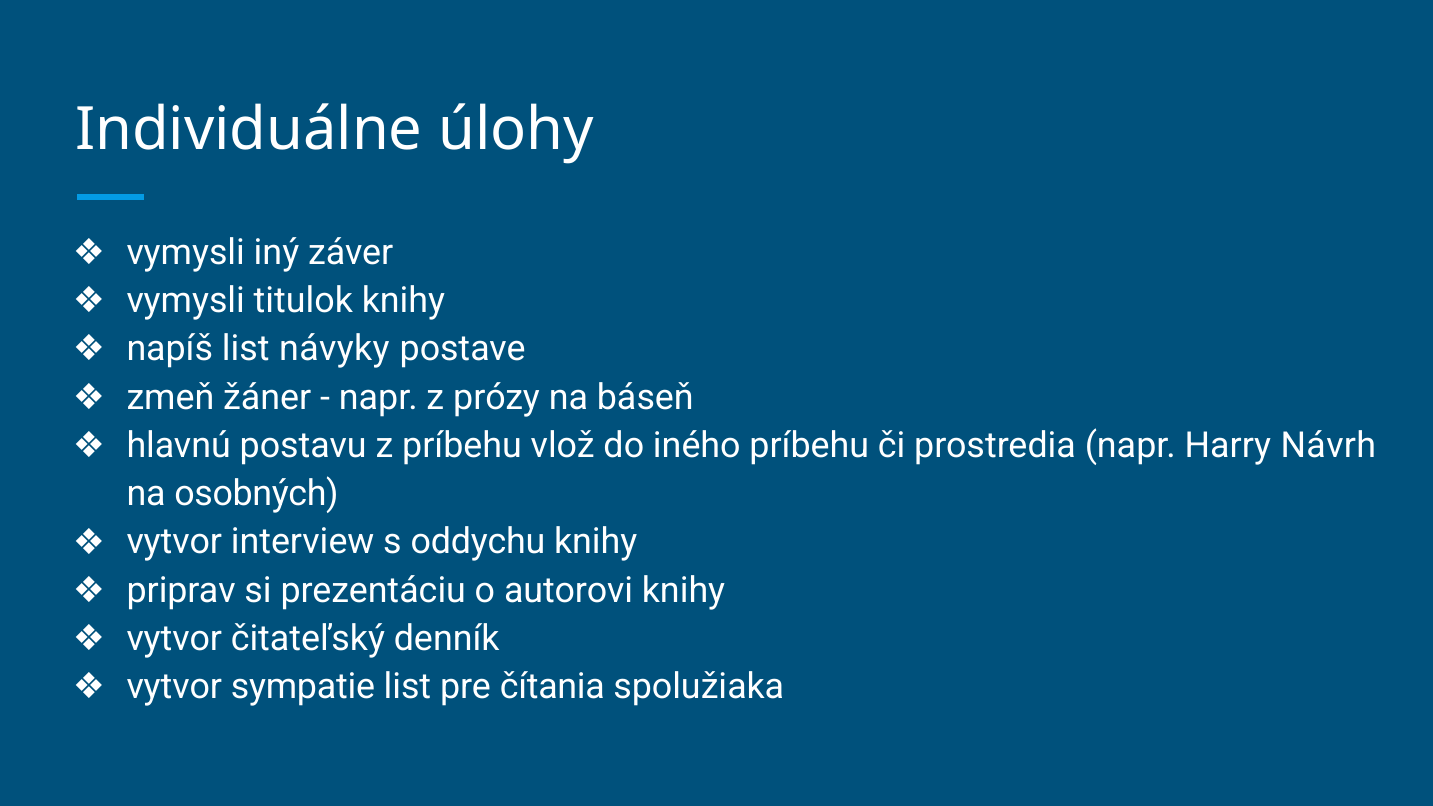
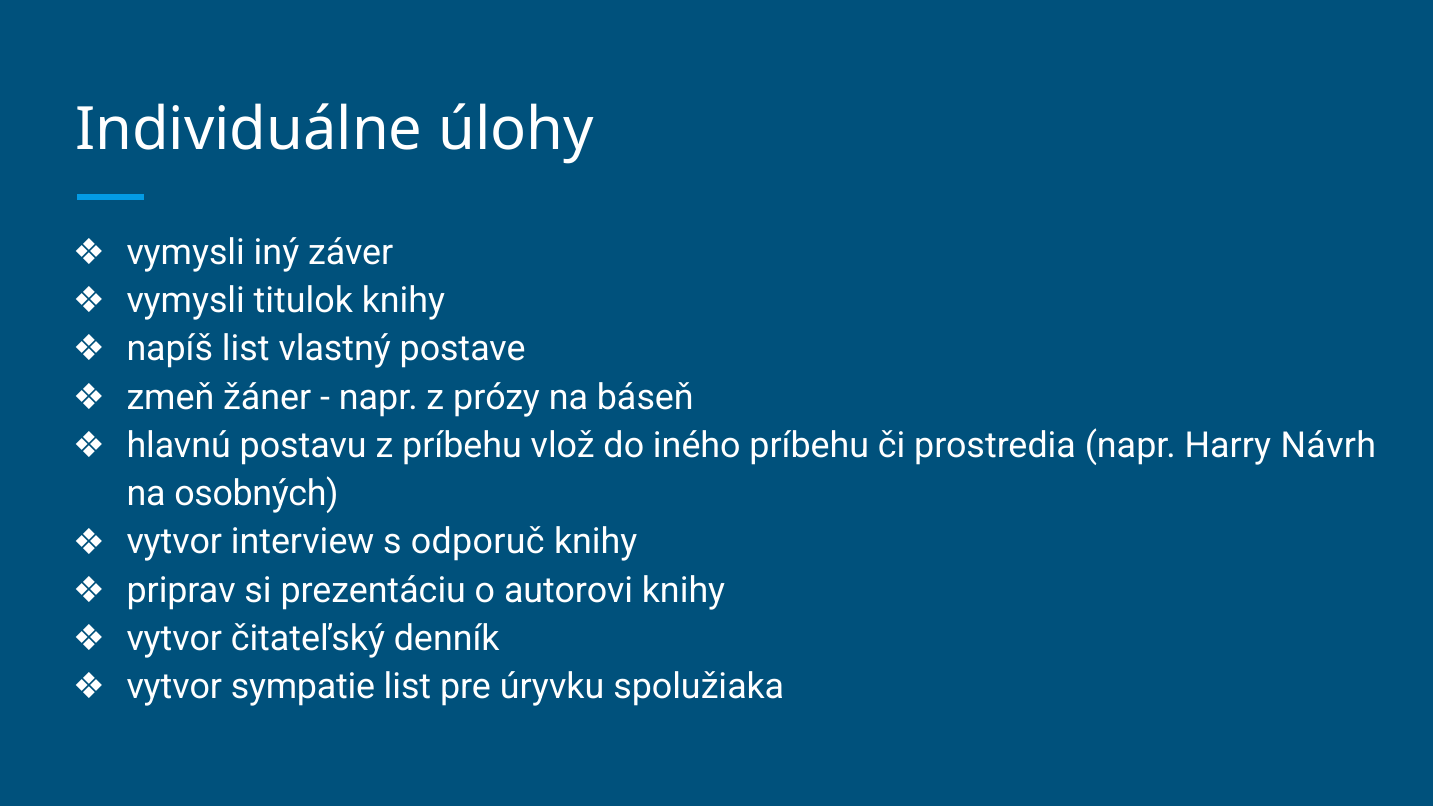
návyky: návyky -> vlastný
oddychu: oddychu -> odporuč
čítania: čítania -> úryvku
